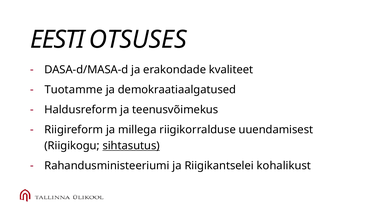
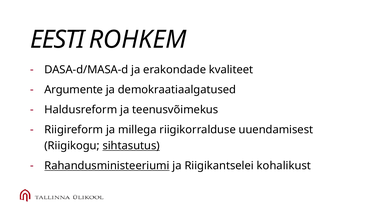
OTSUSES: OTSUSES -> ROHKEM
Tuotamme: Tuotamme -> Argumente
Rahandusministeeriumi underline: none -> present
